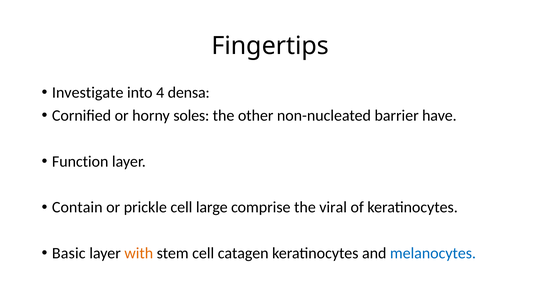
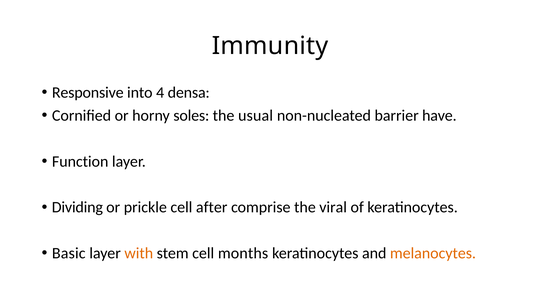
Fingertips: Fingertips -> Immunity
Investigate: Investigate -> Responsive
other: other -> usual
Contain: Contain -> Dividing
large: large -> after
catagen: catagen -> months
melanocytes colour: blue -> orange
